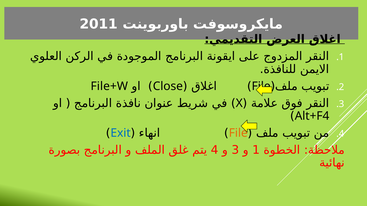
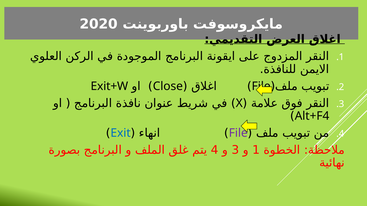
2011: 2011 -> 2020
File+W: File+W -> Exit+W
File at (238, 133) colour: orange -> purple
